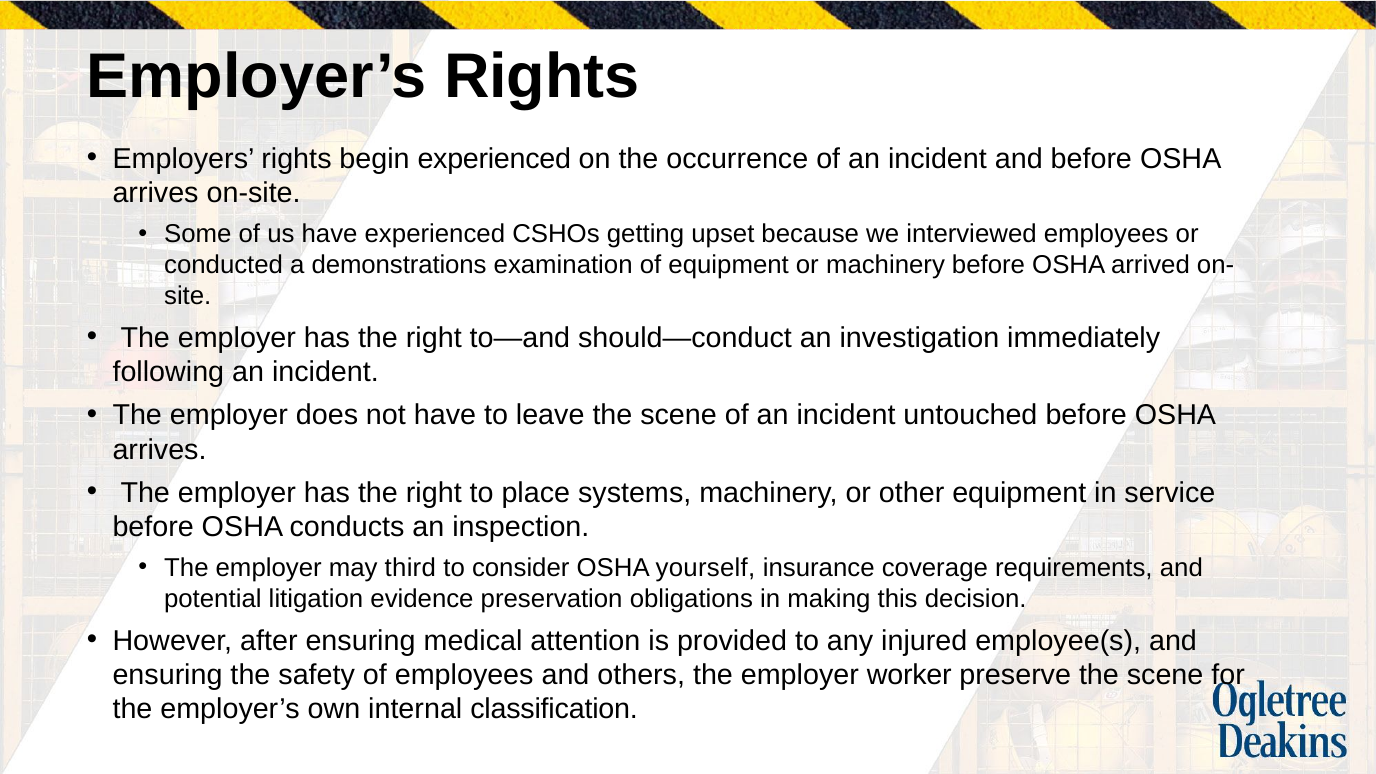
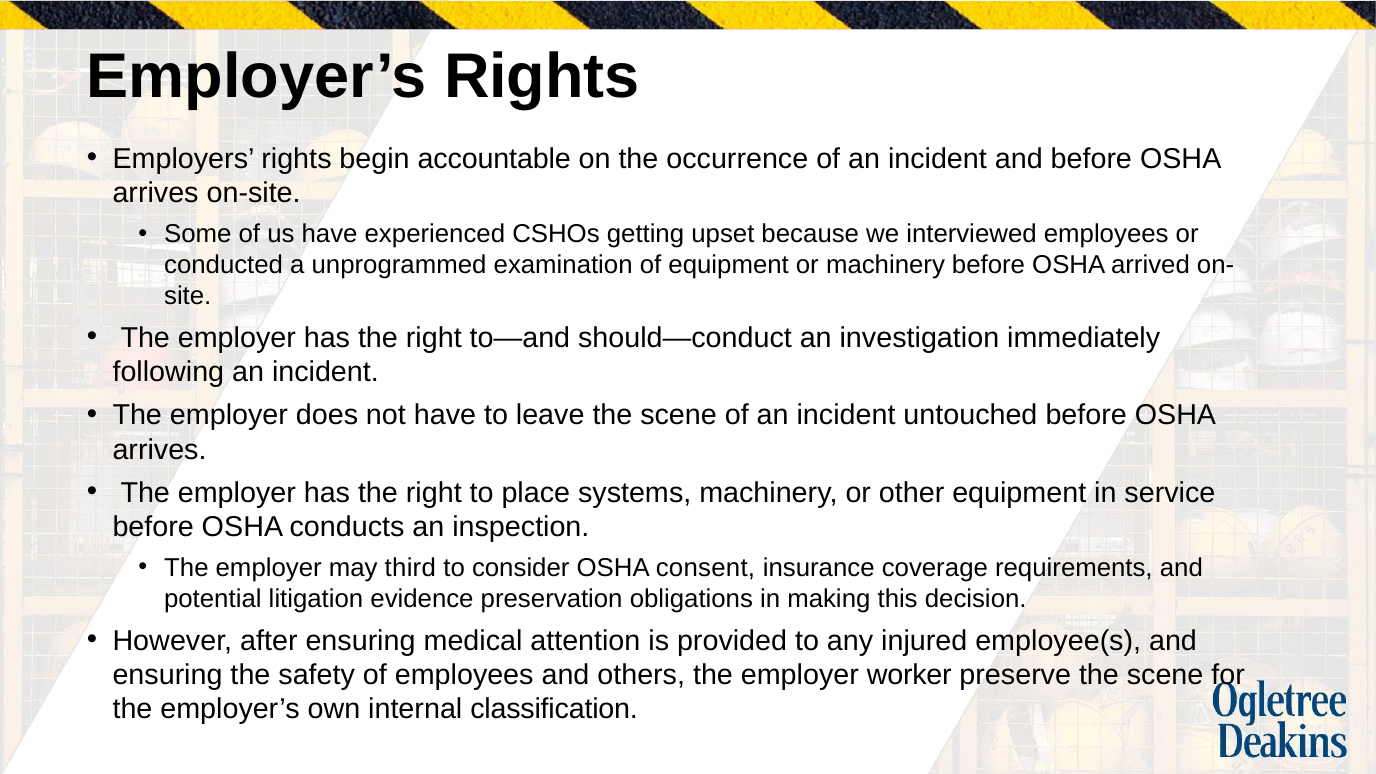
begin experienced: experienced -> accountable
demonstrations: demonstrations -> unprogrammed
yourself: yourself -> consent
